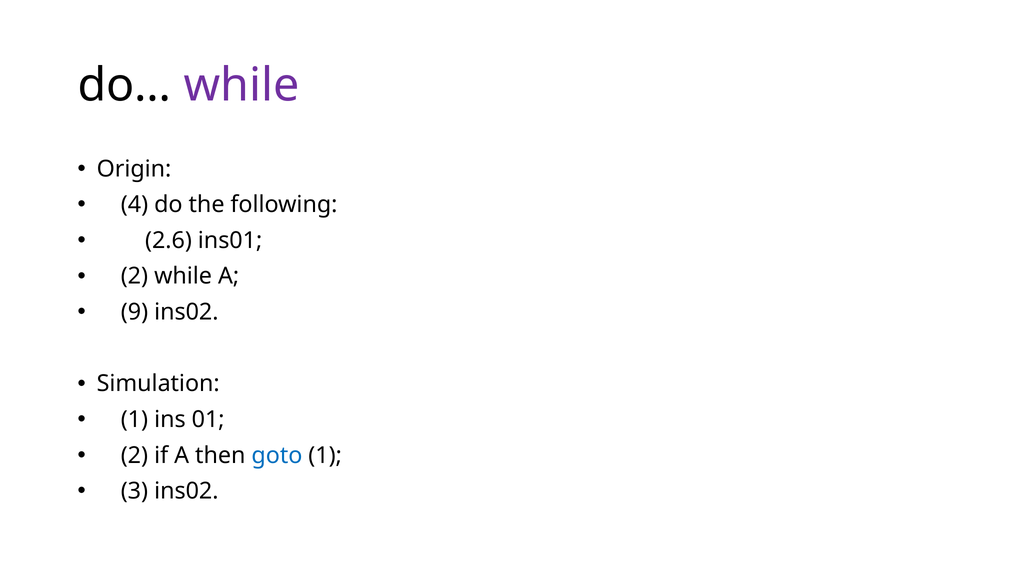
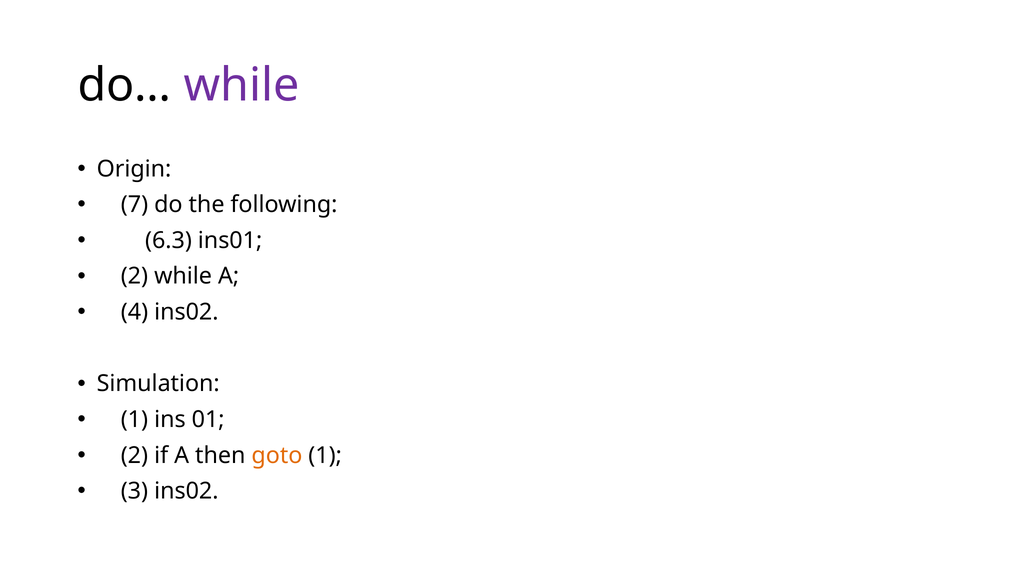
4: 4 -> 7
2.6: 2.6 -> 6.3
9: 9 -> 4
goto colour: blue -> orange
